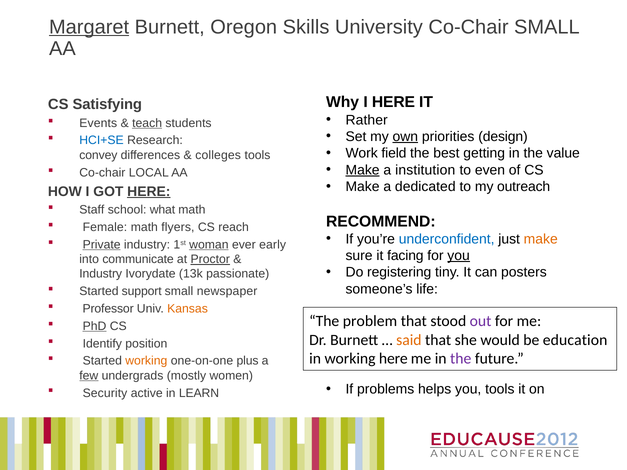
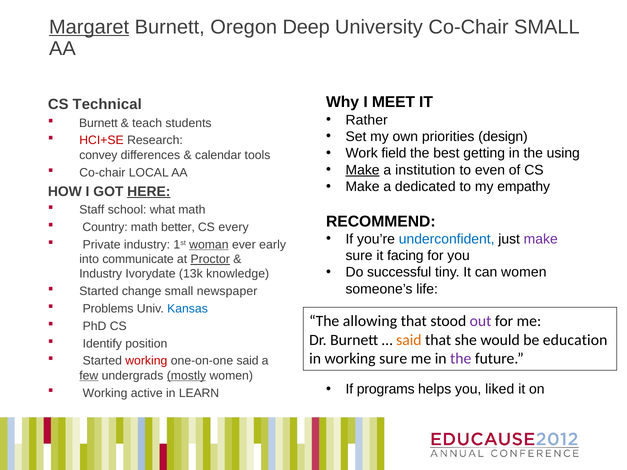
Skills: Skills -> Deep
I HERE: HERE -> MEET
Satisfying: Satisfying -> Technical
Events at (98, 123): Events -> Burnett
teach underline: present -> none
own underline: present -> none
HCI+SE colour: blue -> red
value: value -> using
colleges: colleges -> calendar
outreach: outreach -> empathy
Female: Female -> Country
flyers: flyers -> better
reach: reach -> every
make at (541, 239) colour: orange -> purple
Private underline: present -> none
you at (459, 256) underline: present -> none
registering: registering -> successful
can posters: posters -> women
passionate: passionate -> knowledge
support: support -> change
Professor: Professor -> Problems
Kansas colour: orange -> blue
problem: problem -> allowing
PhD underline: present -> none
working here: here -> sure
working at (146, 361) colour: orange -> red
one-on-one plus: plus -> said
mostly underline: none -> present
problems: problems -> programs
you tools: tools -> liked
Security at (105, 393): Security -> Working
